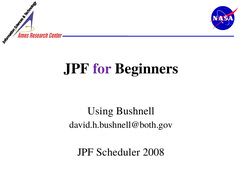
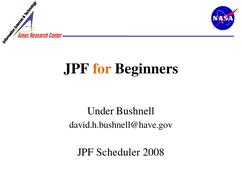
for colour: purple -> orange
Using: Using -> Under
david.h.bushnell@both.gov: david.h.bushnell@both.gov -> david.h.bushnell@have.gov
